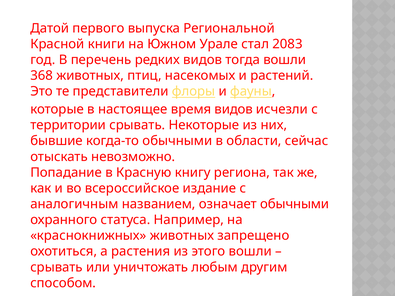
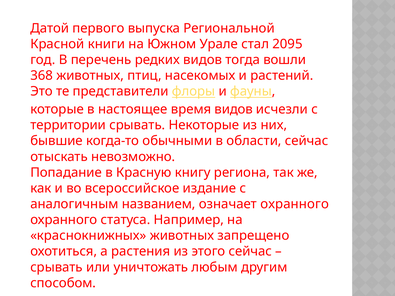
2083: 2083 -> 2095
означает обычными: обычными -> охранного
этого вошли: вошли -> сейчас
